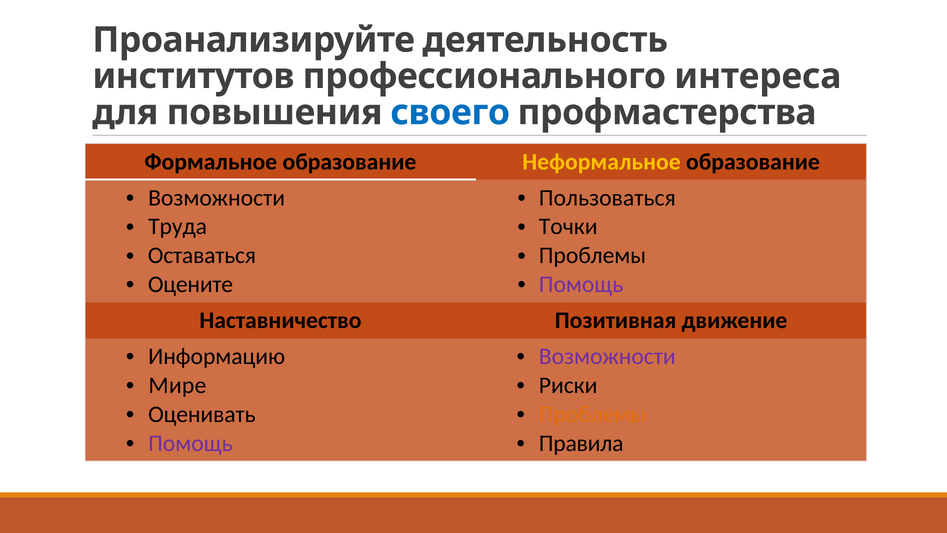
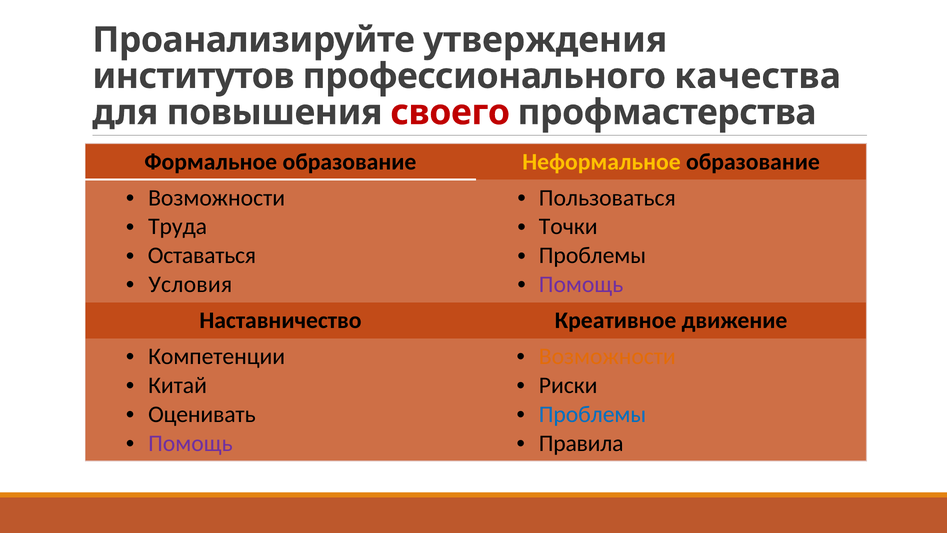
деятельность: деятельность -> утверждения
интереса: интереса -> качества
своего colour: blue -> red
Оцените: Оцените -> Условия
Позитивная: Позитивная -> Креативное
Информацию: Информацию -> Компетенции
Возможности at (607, 356) colour: purple -> orange
Мире: Мире -> Китай
Проблемы at (592, 414) colour: orange -> blue
